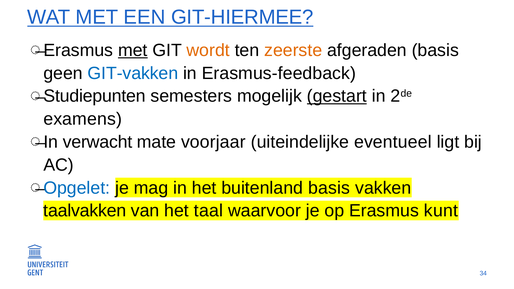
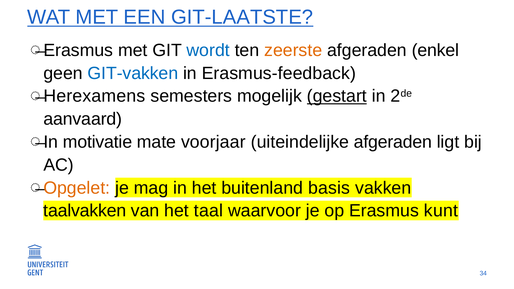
GIT-HIERMEE: GIT-HIERMEE -> GIT-LAATSTE
met at (133, 50) underline: present -> none
wordt colour: orange -> blue
afgeraden basis: basis -> enkel
Studiepunten: Studiepunten -> Herexamens
examens: examens -> aanvaard
verwacht: verwacht -> motivatie
uiteindelijke eventueel: eventueel -> afgeraden
Opgelet colour: blue -> orange
